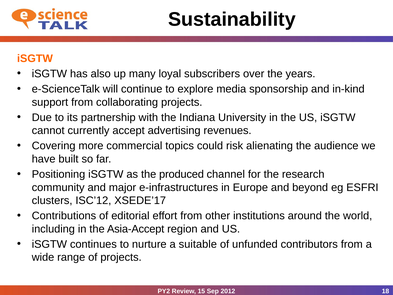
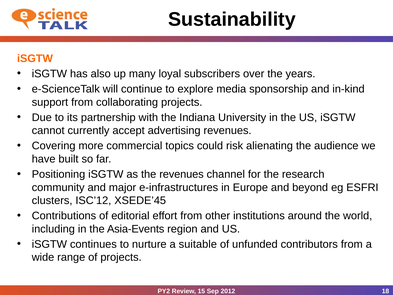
the produced: produced -> revenues
XSEDE’17: XSEDE’17 -> XSEDE’45
Asia-Accept: Asia-Accept -> Asia-Events
